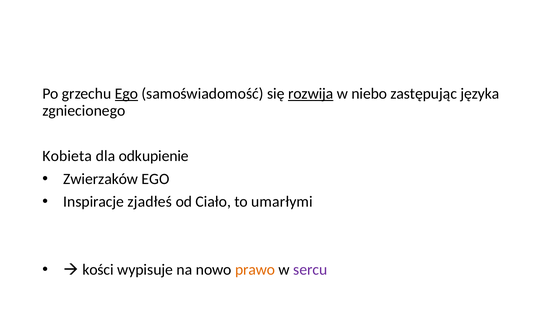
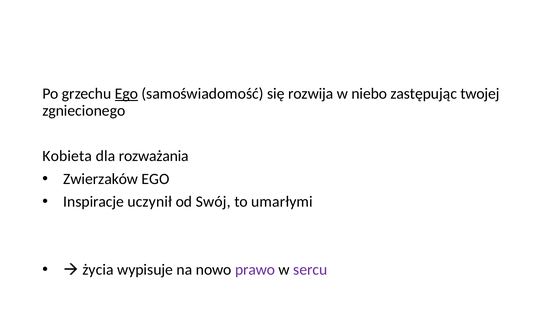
rozwija underline: present -> none
języka: języka -> twojej
odkupienie: odkupienie -> rozważania
zjadłeś: zjadłeś -> uczynił
Ciało: Ciało -> Swój
kości: kości -> życia
prawo colour: orange -> purple
